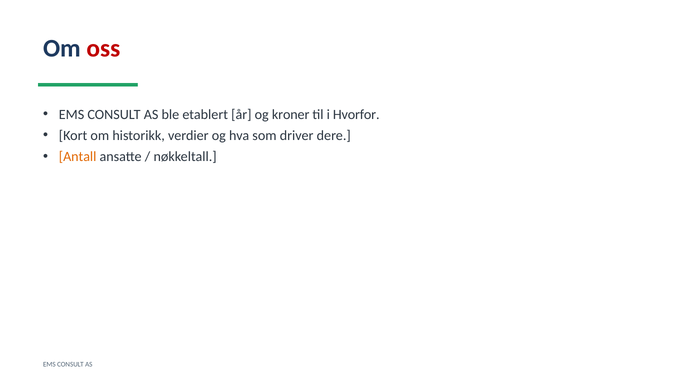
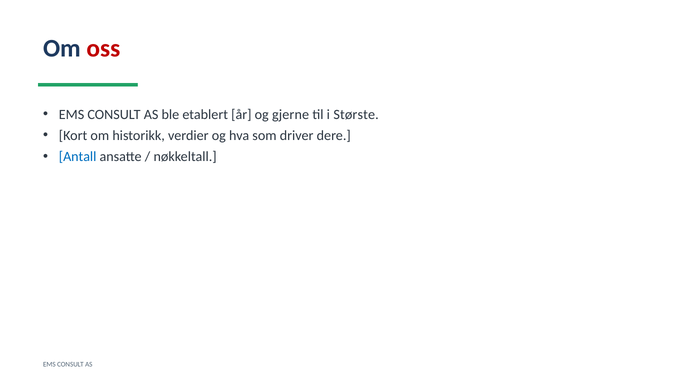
kroner: kroner -> gjerne
Hvorfor: Hvorfor -> Største
Antall colour: orange -> blue
